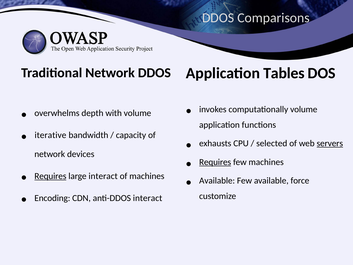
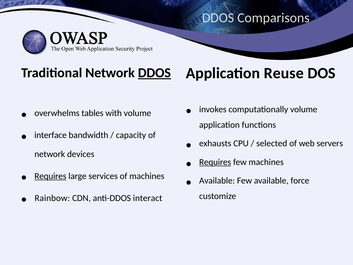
Tables: Tables -> Reuse
DDOS at (154, 73) underline: none -> present
depth: depth -> tables
iterative: iterative -> interface
servers underline: present -> none
large interact: interact -> services
Encoding: Encoding -> Rainbow
